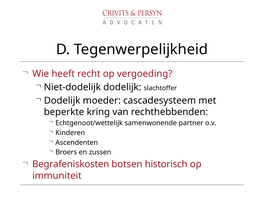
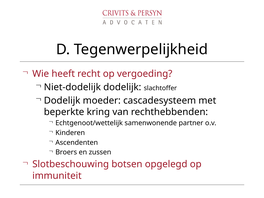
Begrafeniskosten: Begrafeniskosten -> Slotbeschouwing
historisch: historisch -> opgelegd
